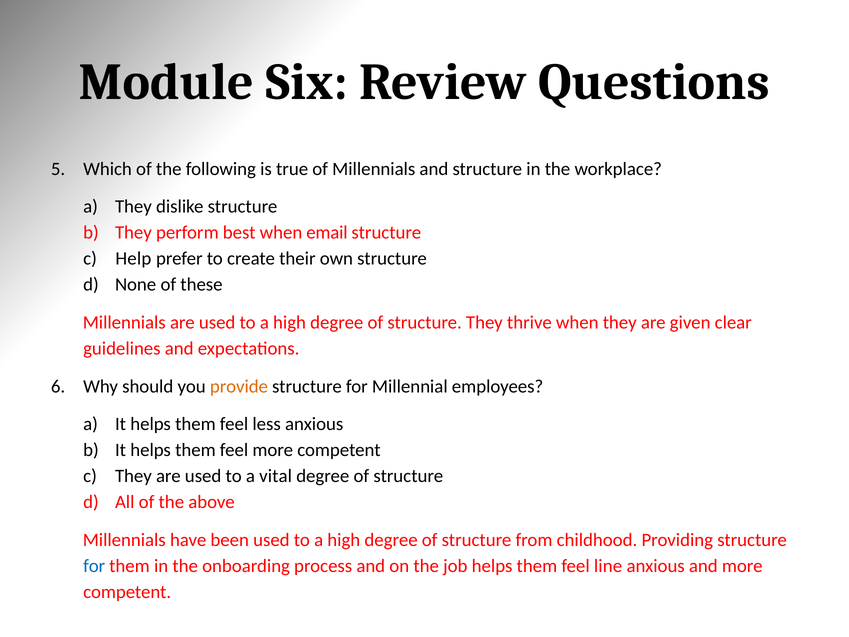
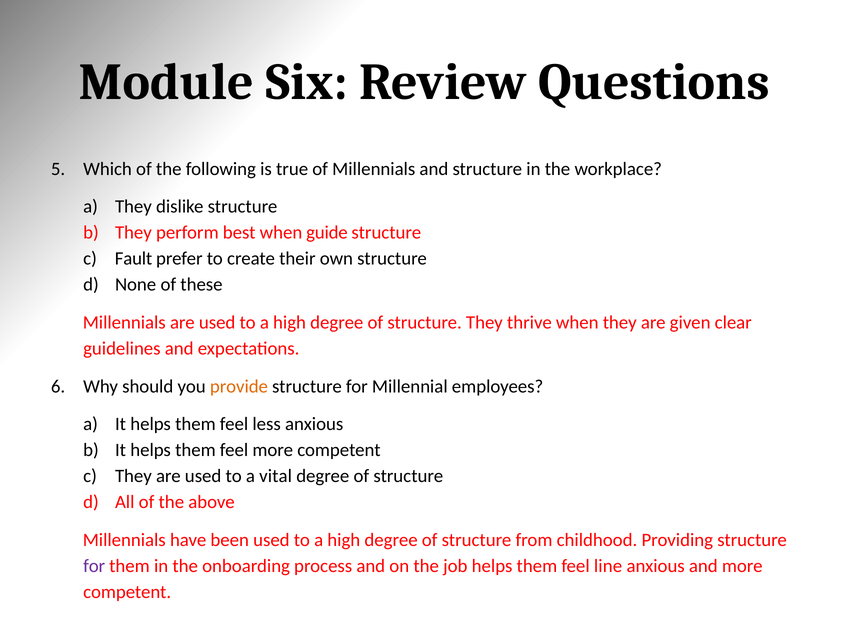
email: email -> guide
Help: Help -> Fault
for at (94, 566) colour: blue -> purple
